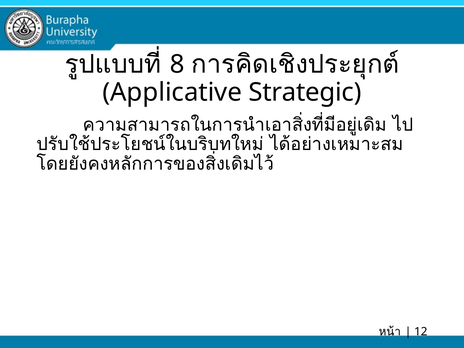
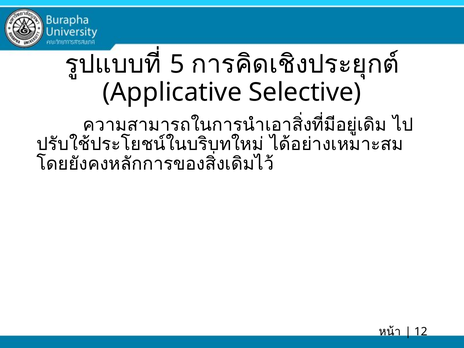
8: 8 -> 5
Strategic: Strategic -> Selective
